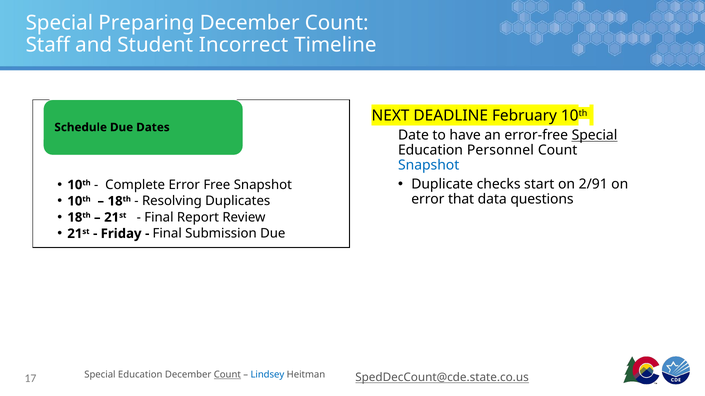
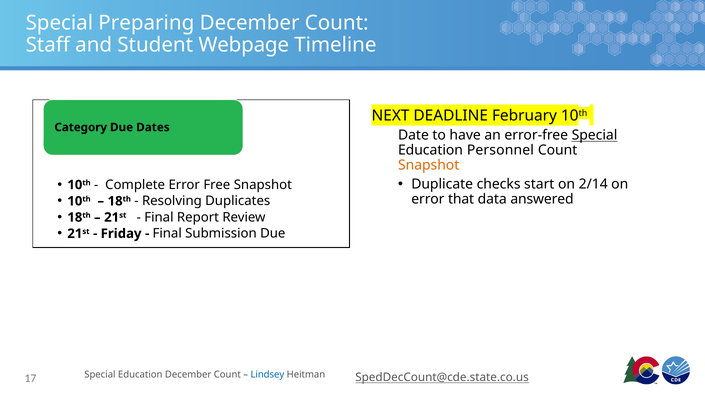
Incorrect: Incorrect -> Webpage
Schedule: Schedule -> Category
Snapshot at (429, 166) colour: blue -> orange
2/91: 2/91 -> 2/14
questions: questions -> answered
Count at (227, 375) underline: present -> none
